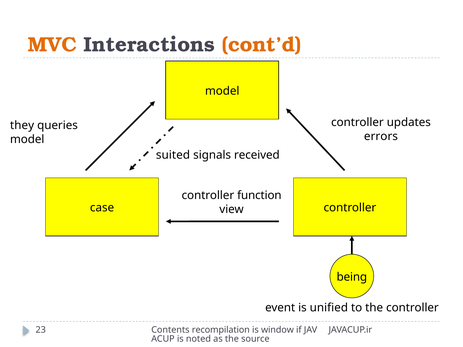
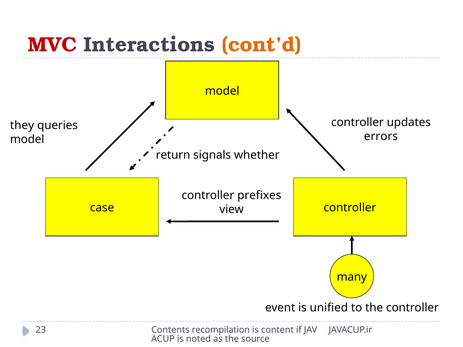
MVC colour: orange -> red
suited: suited -> return
received: received -> whether
function: function -> prefixes
being: being -> many
window: window -> content
